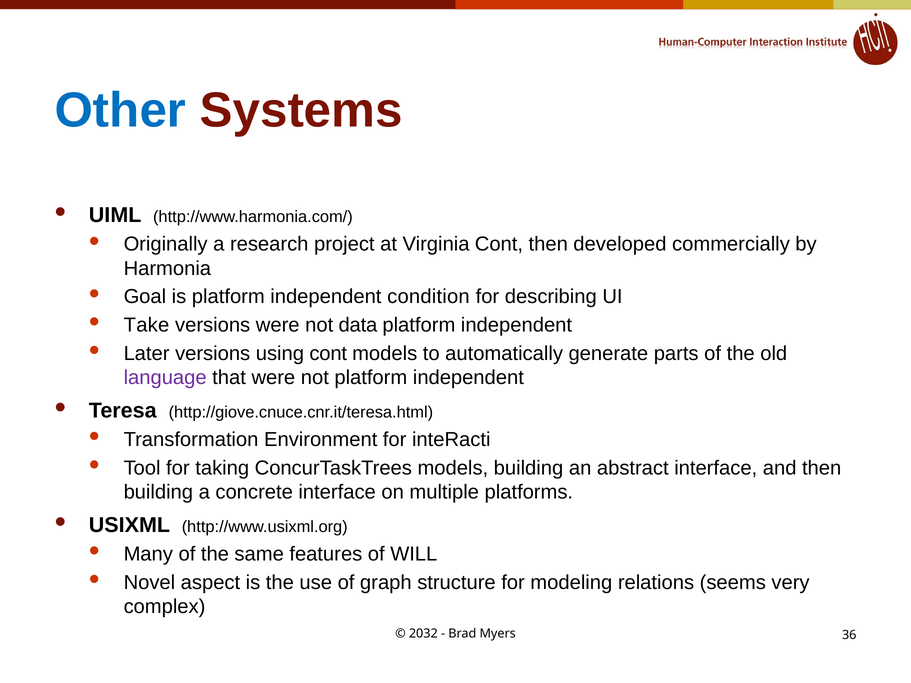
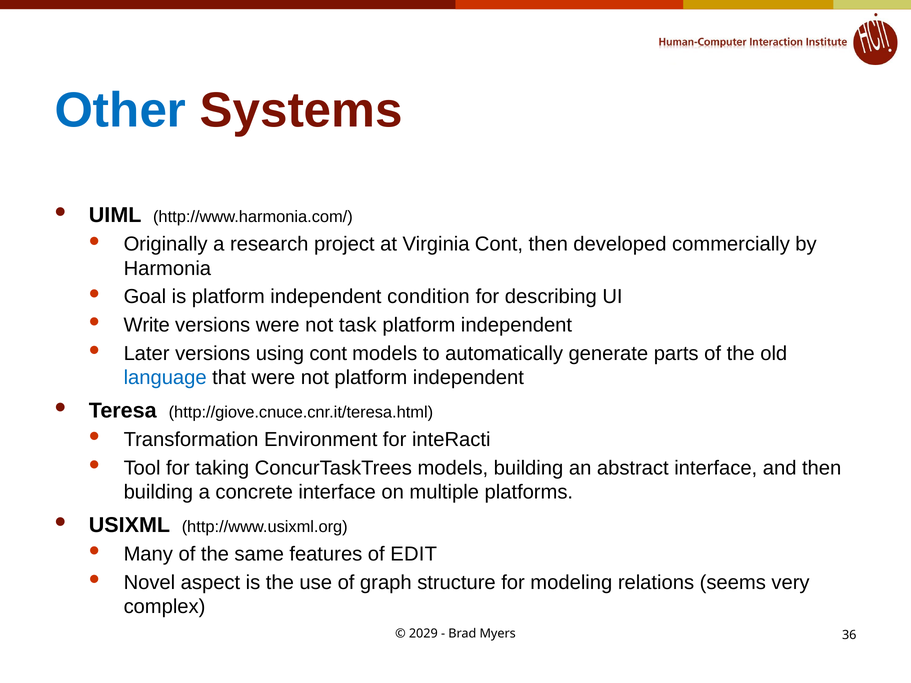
Take: Take -> Write
data: data -> task
language colour: purple -> blue
WILL: WILL -> EDIT
2032: 2032 -> 2029
